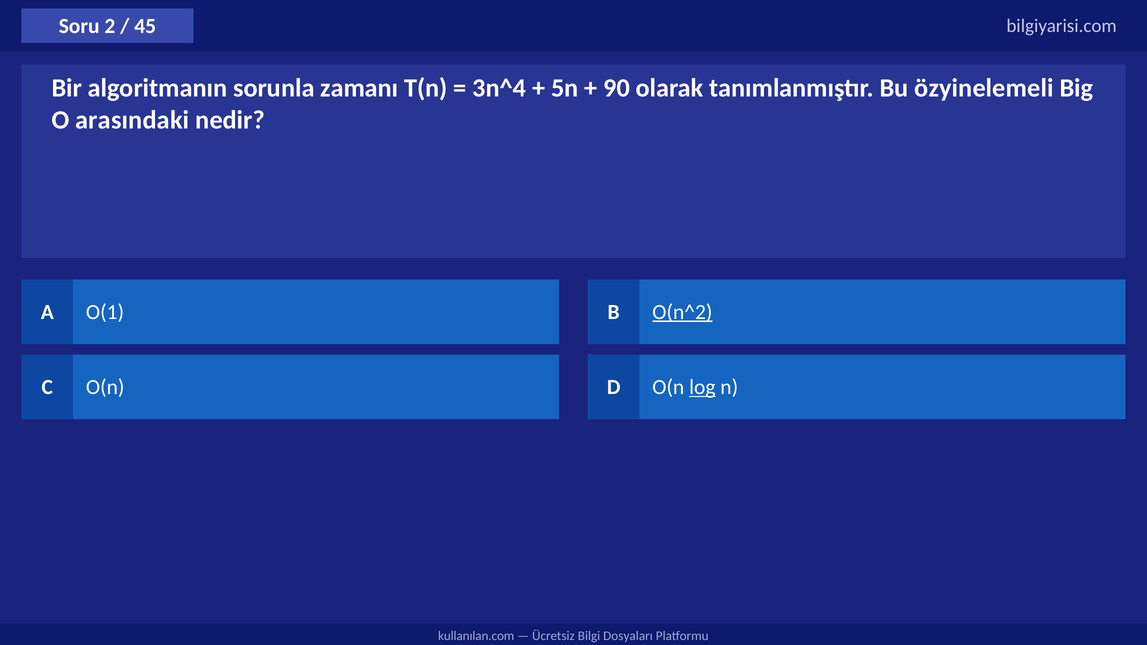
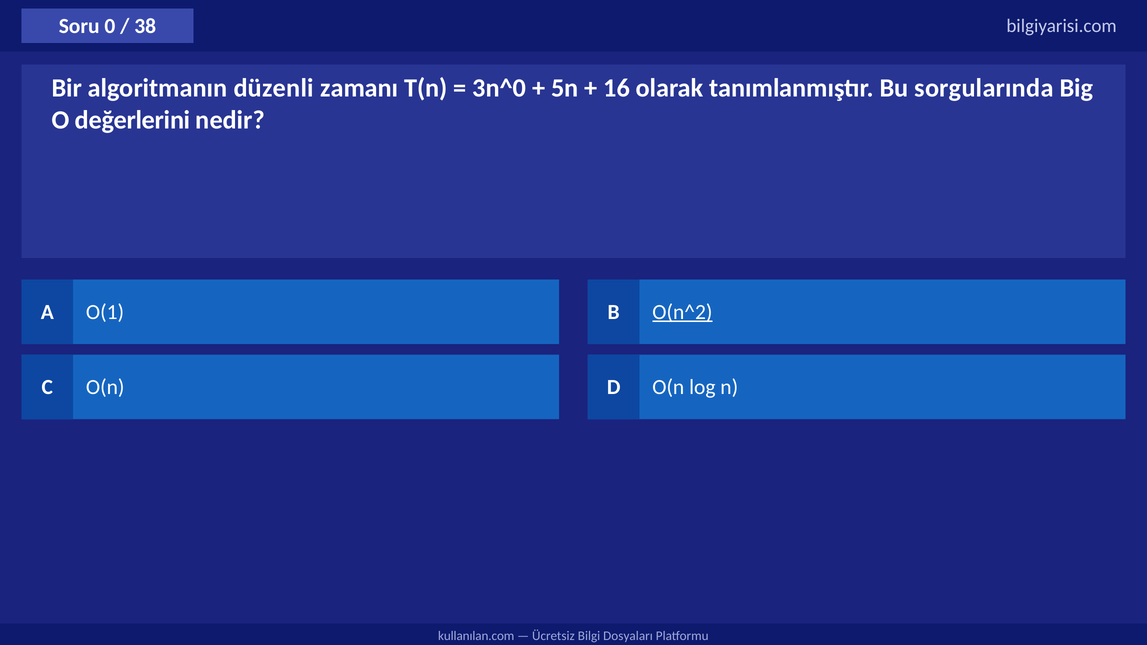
2: 2 -> 0
45: 45 -> 38
sorunla: sorunla -> düzenli
3n^4: 3n^4 -> 3n^0
90: 90 -> 16
özyinelemeli: özyinelemeli -> sorgularında
arasındaki: arasındaki -> değerlerini
log underline: present -> none
